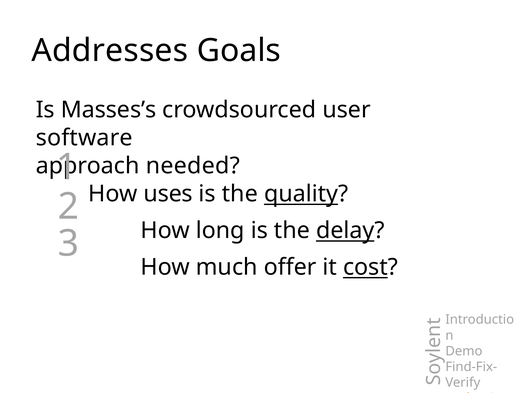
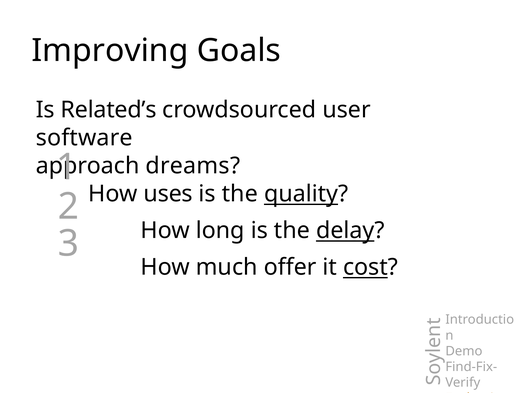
Addresses: Addresses -> Improving
Masses’s: Masses’s -> Related’s
needed: needed -> dreams
